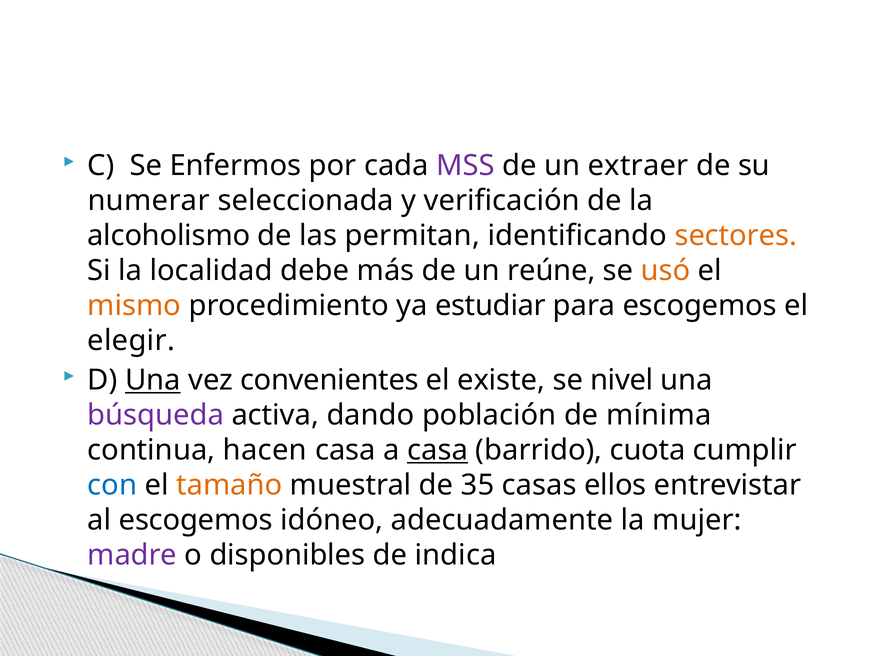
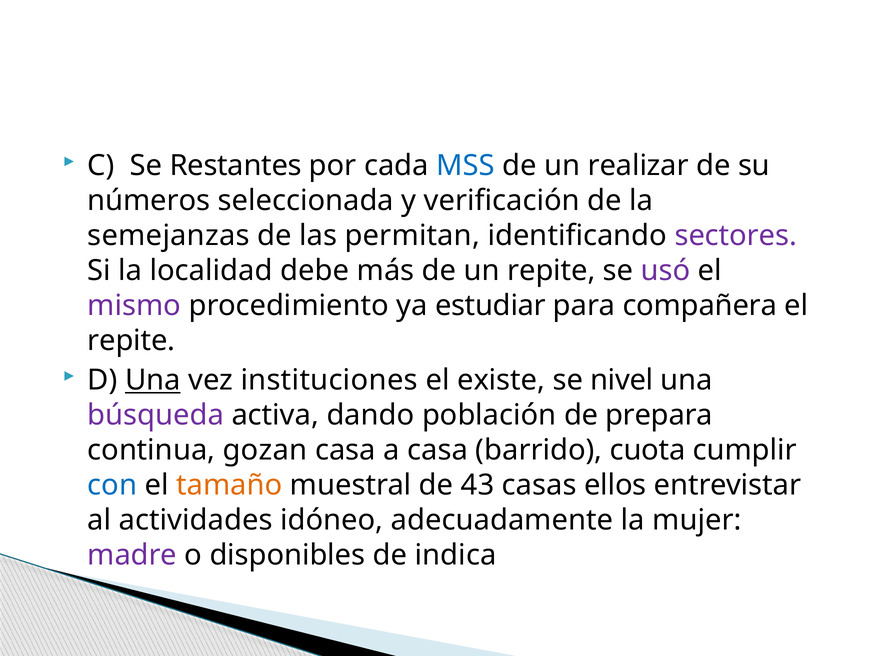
Enfermos: Enfermos -> Restantes
MSS colour: purple -> blue
extraer: extraer -> realizar
numerar: numerar -> números
alcoholismo: alcoholismo -> semejanzas
sectores colour: orange -> purple
un reúne: reúne -> repite
usó colour: orange -> purple
mismo colour: orange -> purple
para escogemos: escogemos -> compañera
elegir at (131, 341): elegir -> repite
convenientes: convenientes -> instituciones
mínima: mínima -> prepara
hacen: hacen -> gozan
casa at (438, 450) underline: present -> none
35: 35 -> 43
al escogemos: escogemos -> actividades
